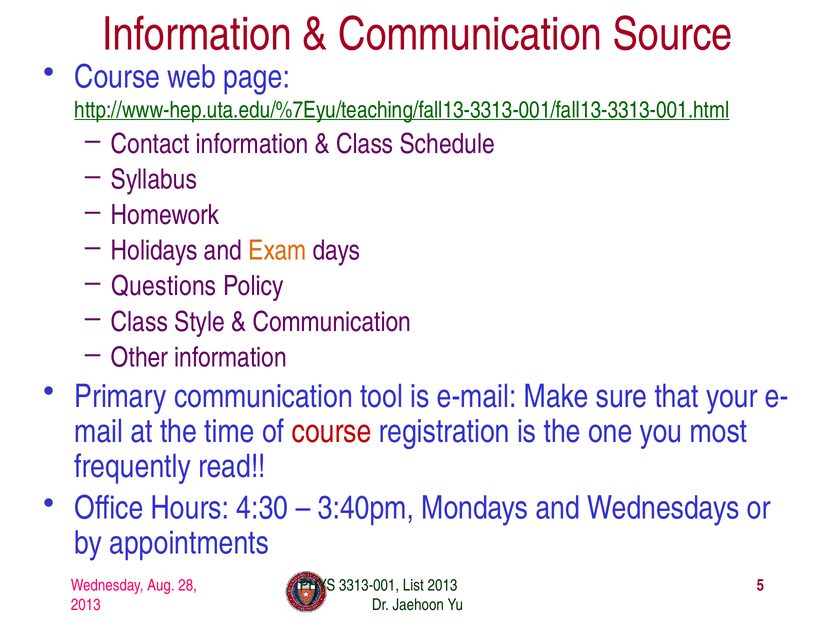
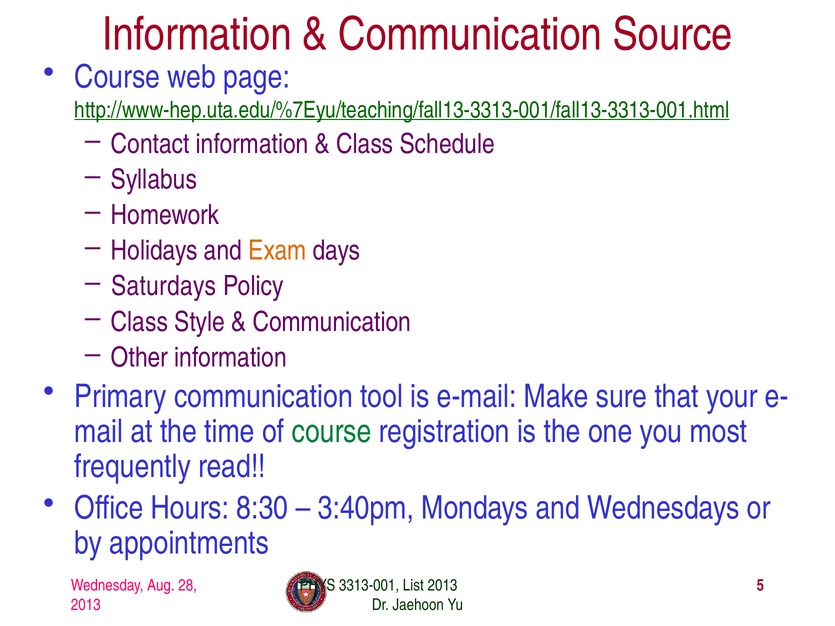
Questions: Questions -> Saturdays
course at (332, 432) colour: red -> green
4:30: 4:30 -> 8:30
